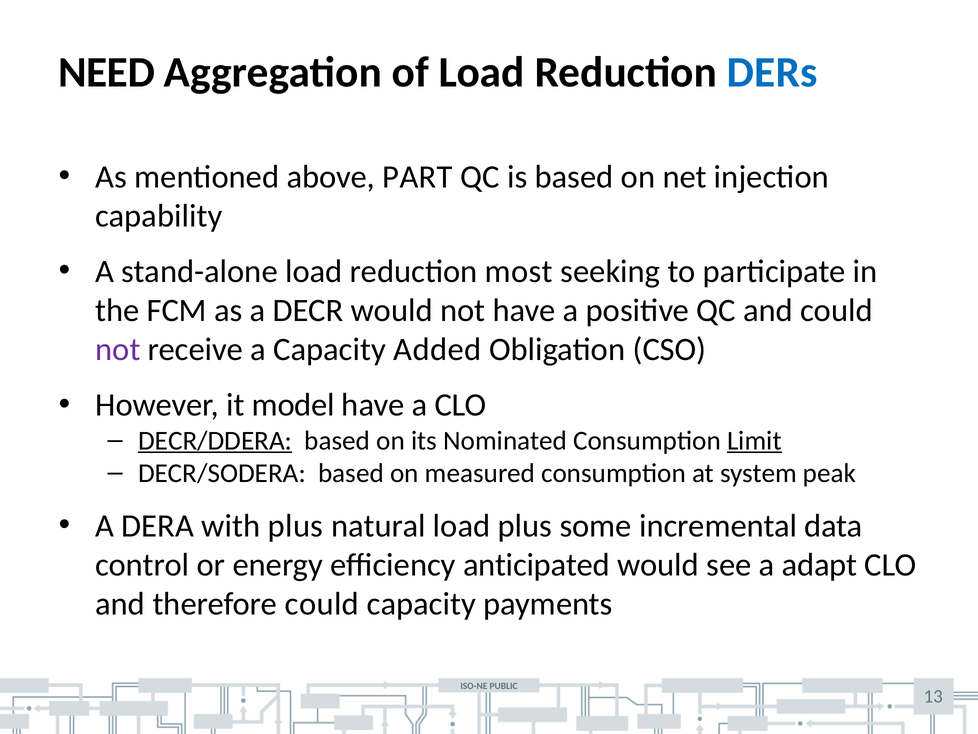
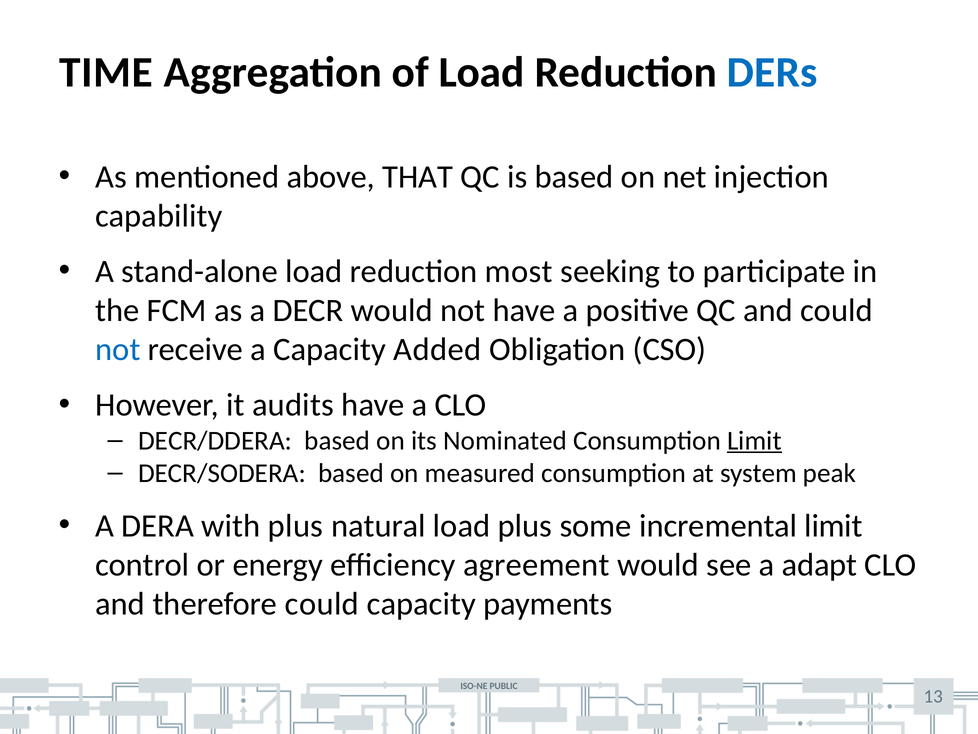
NEED: NEED -> TIME
PART: PART -> THAT
not at (118, 349) colour: purple -> blue
model: model -> audits
DECR/DDERA underline: present -> none
incremental data: data -> limit
anticipated: anticipated -> agreement
